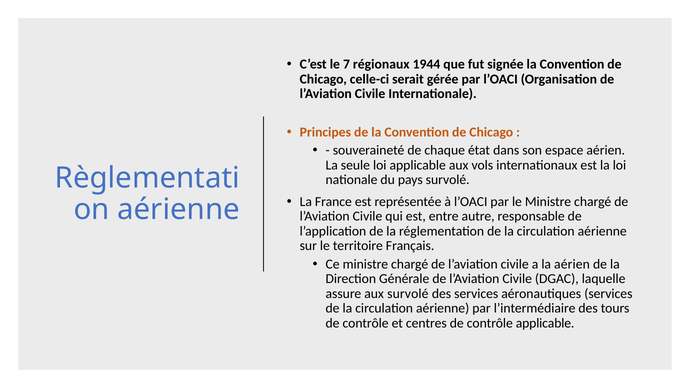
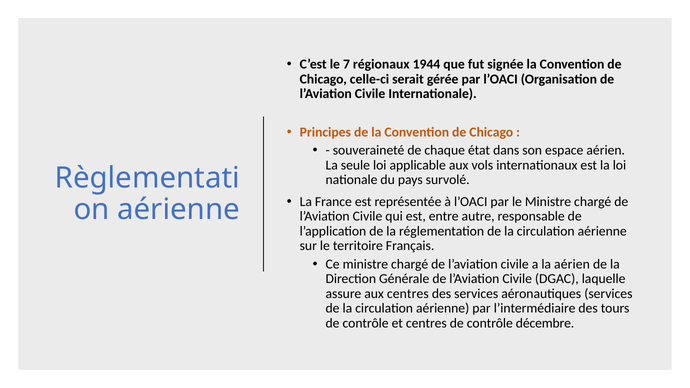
aux survolé: survolé -> centres
contrôle applicable: applicable -> décembre
